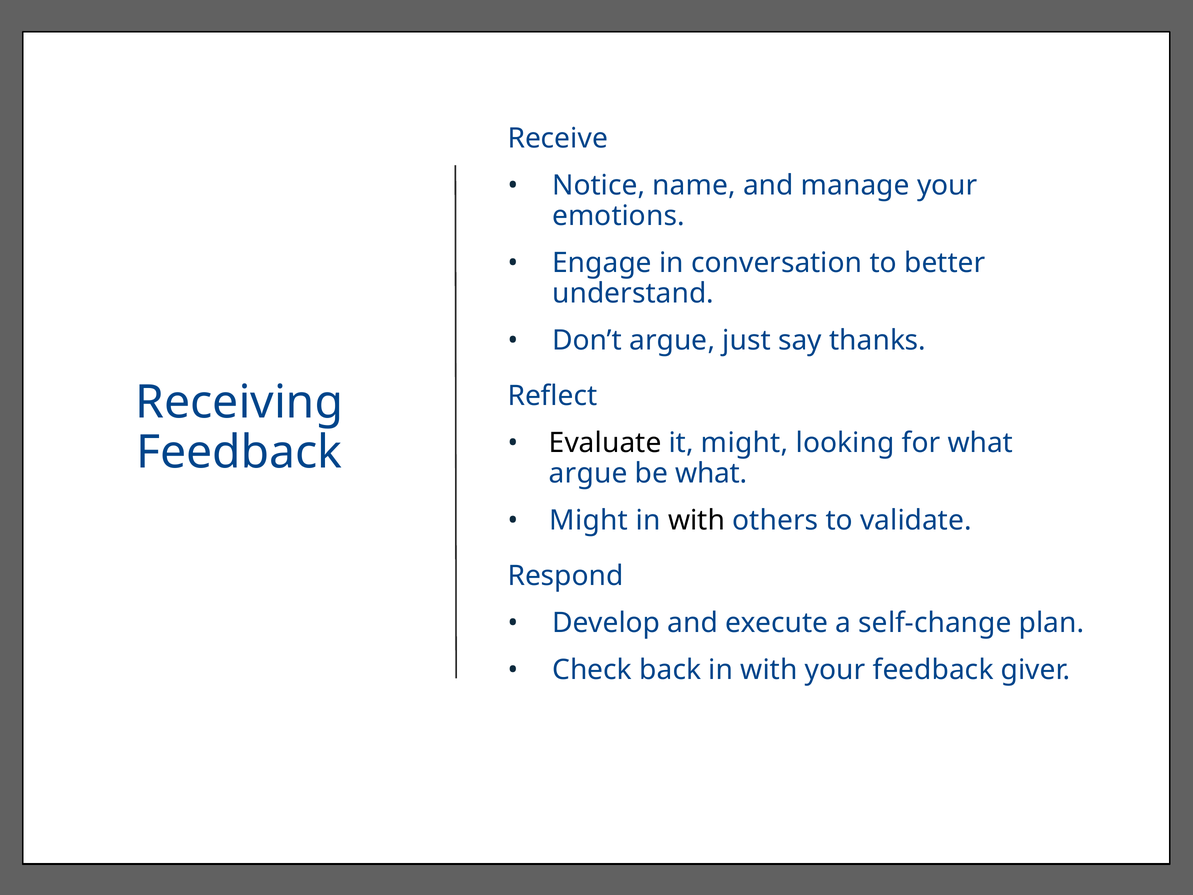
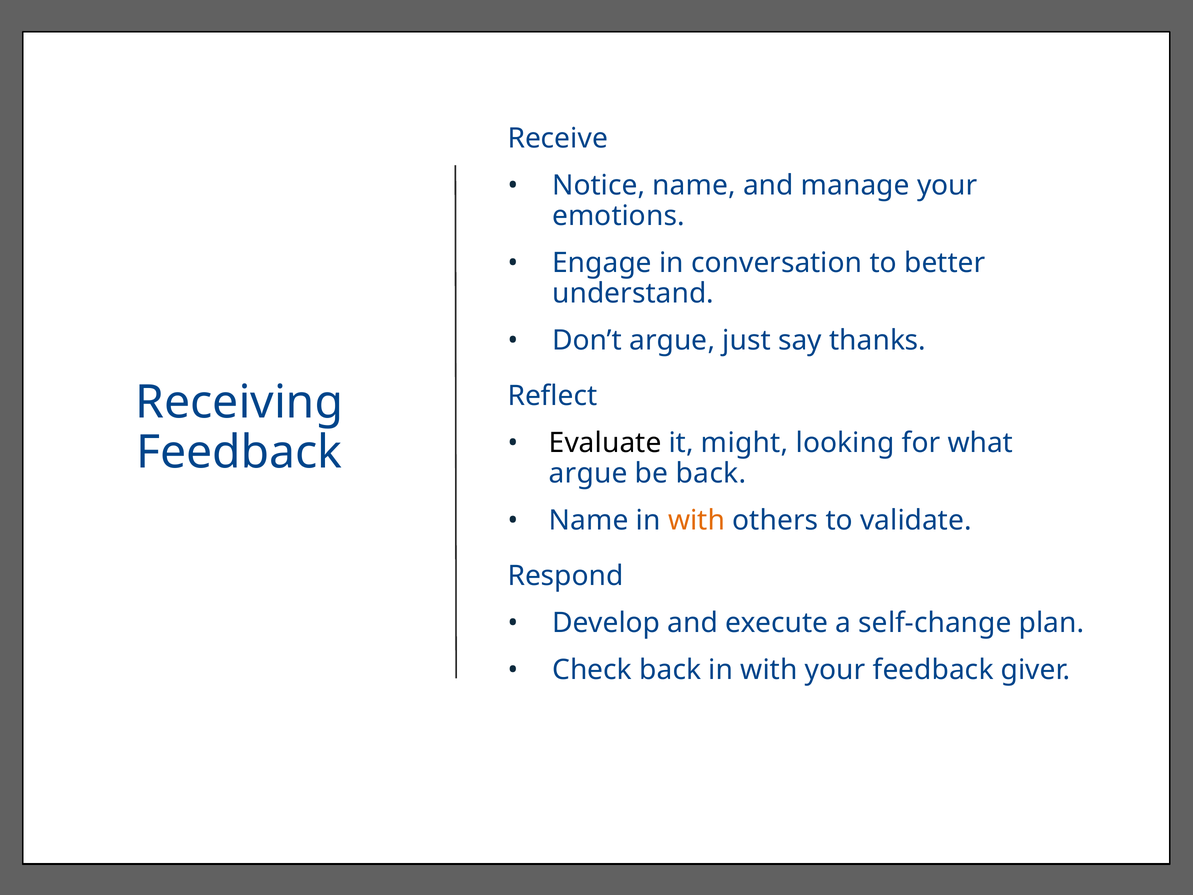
be what: what -> back
Might at (589, 520): Might -> Name
with at (697, 520) colour: black -> orange
